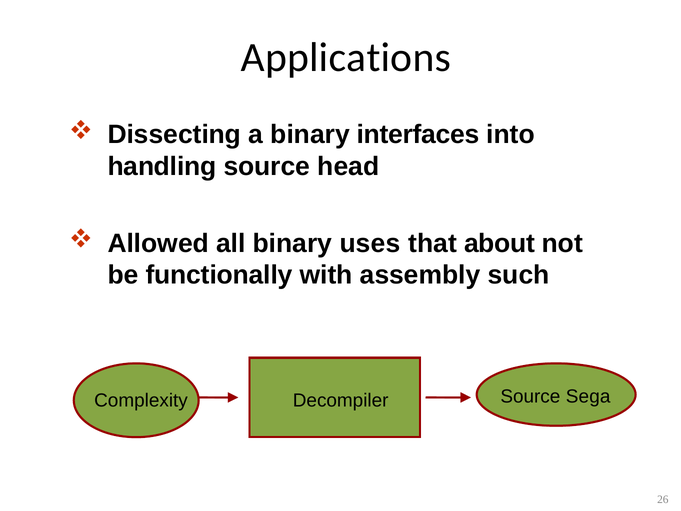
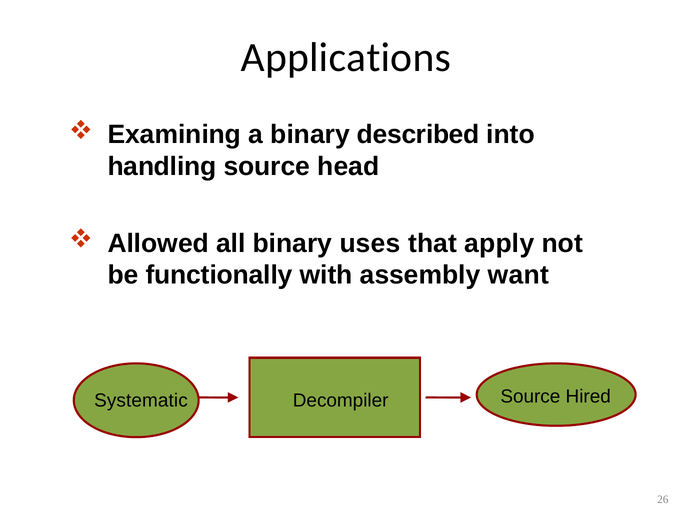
Dissecting: Dissecting -> Examining
interfaces: interfaces -> described
about: about -> apply
such: such -> want
Complexity: Complexity -> Systematic
Sega: Sega -> Hired
